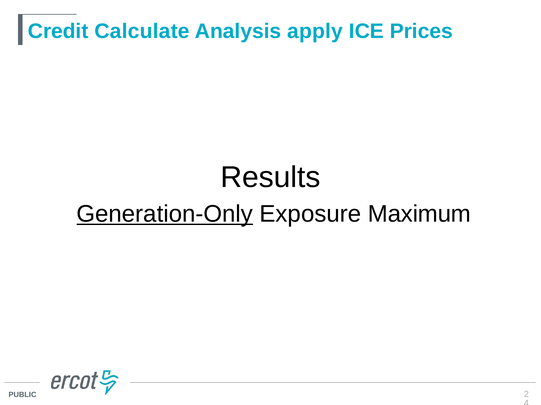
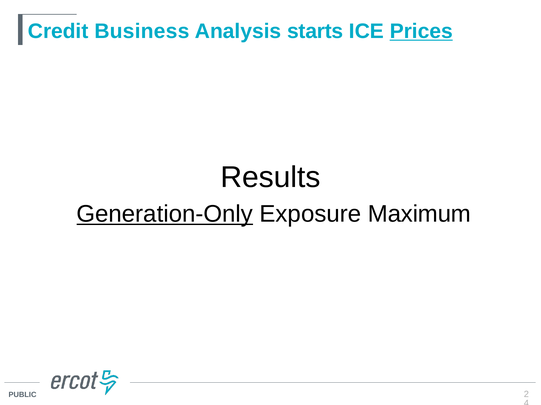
Calculate: Calculate -> Business
apply: apply -> starts
Prices underline: none -> present
